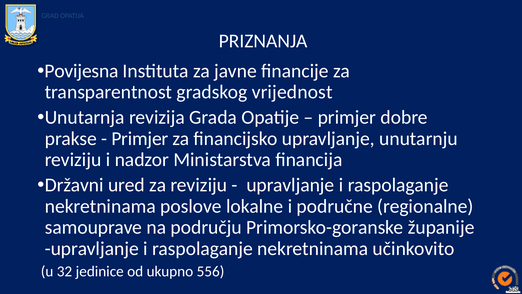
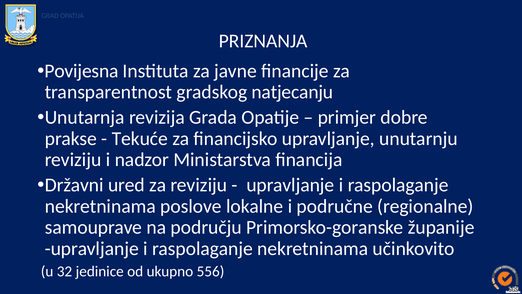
vrijednost: vrijednost -> natjecanju
Primjer at (140, 138): Primjer -> Tekuće
